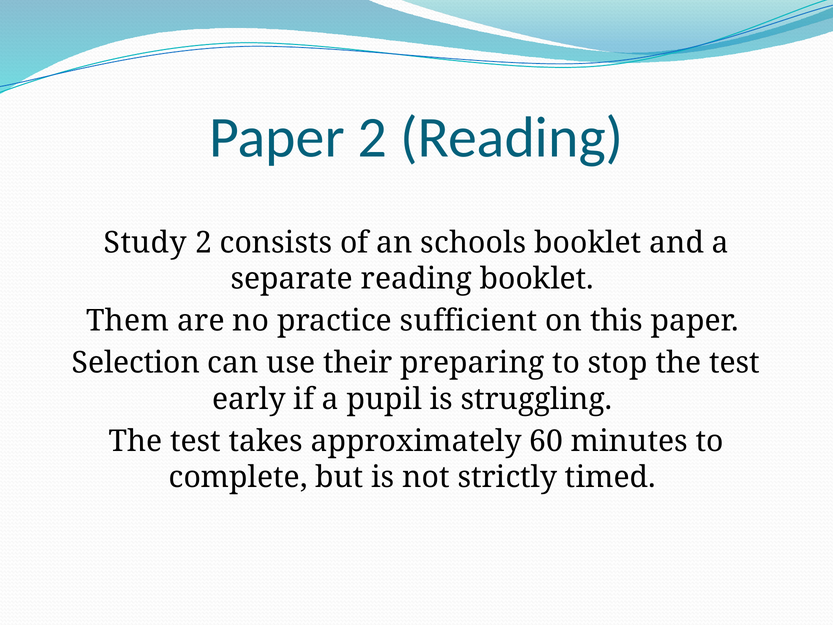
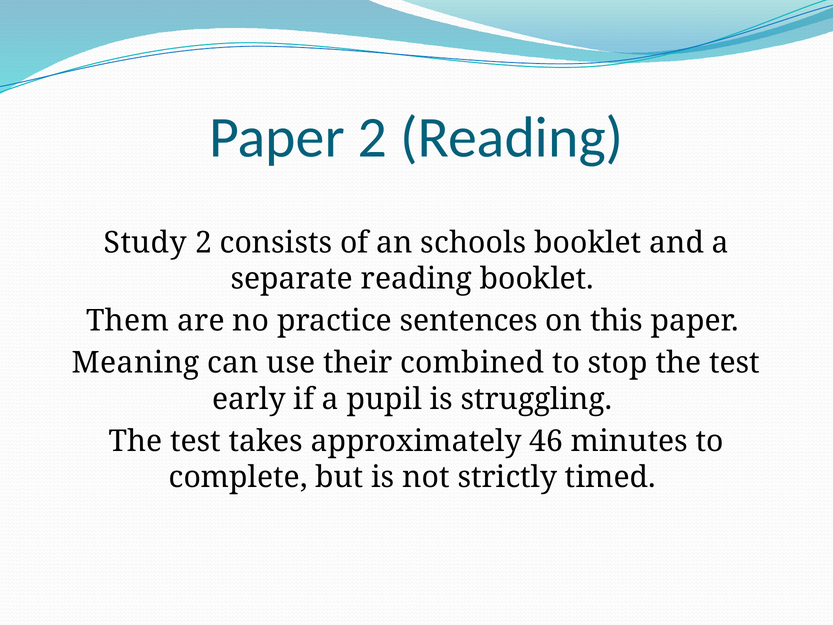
sufficient: sufficient -> sentences
Selection: Selection -> Meaning
preparing: preparing -> combined
60: 60 -> 46
